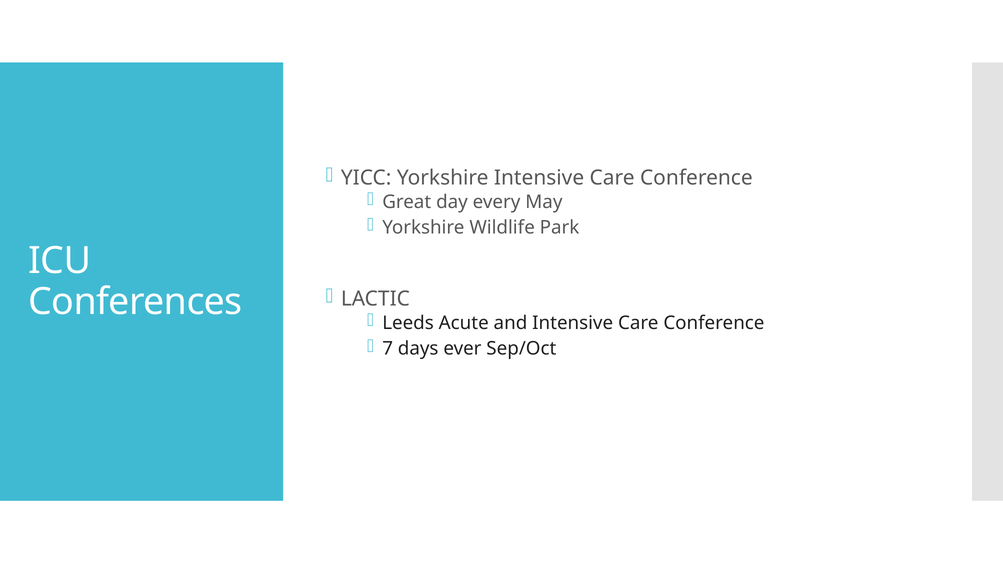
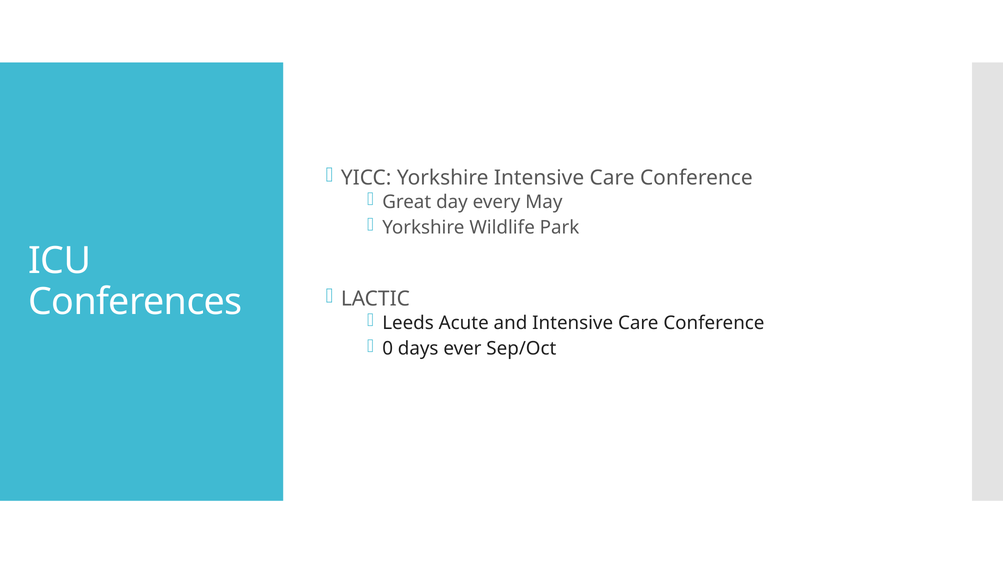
7: 7 -> 0
